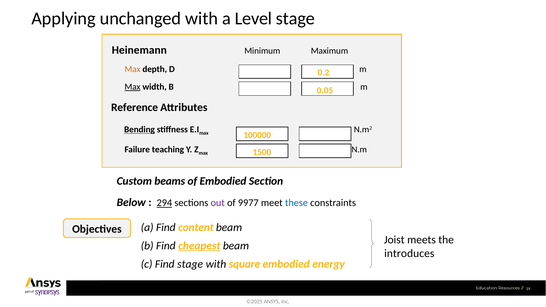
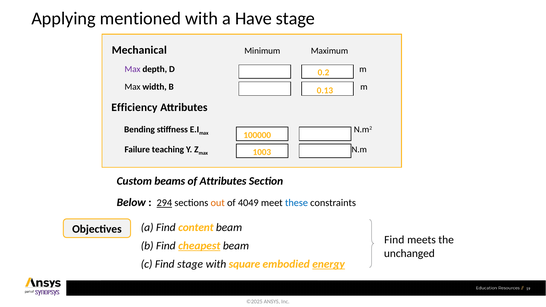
unchanged: unchanged -> mentioned
Level: Level -> Have
Heinemann: Heinemann -> Mechanical
Max at (133, 69) colour: orange -> purple
Max at (133, 87) underline: present -> none
0.05: 0.05 -> 0.13
Reference: Reference -> Efficiency
Bending underline: present -> none
1500: 1500 -> 1003
of Embodied: Embodied -> Attributes
out colour: purple -> orange
9977: 9977 -> 4049
Joist at (394, 240): Joist -> Find
introduces: introduces -> unchanged
energy underline: none -> present
